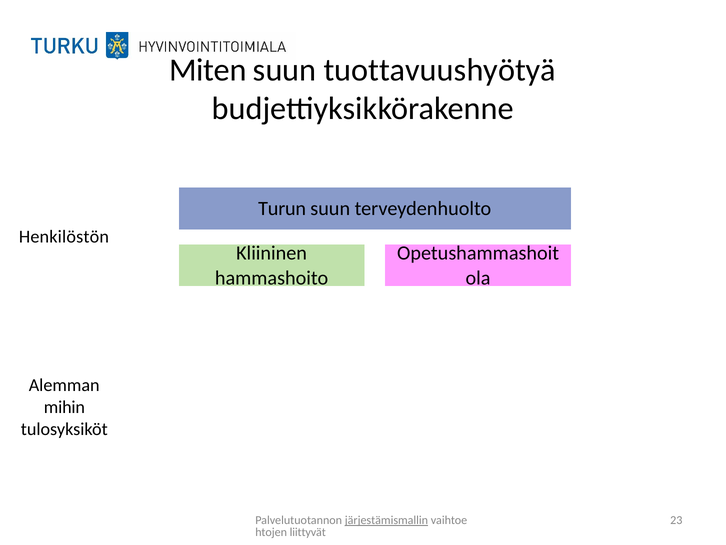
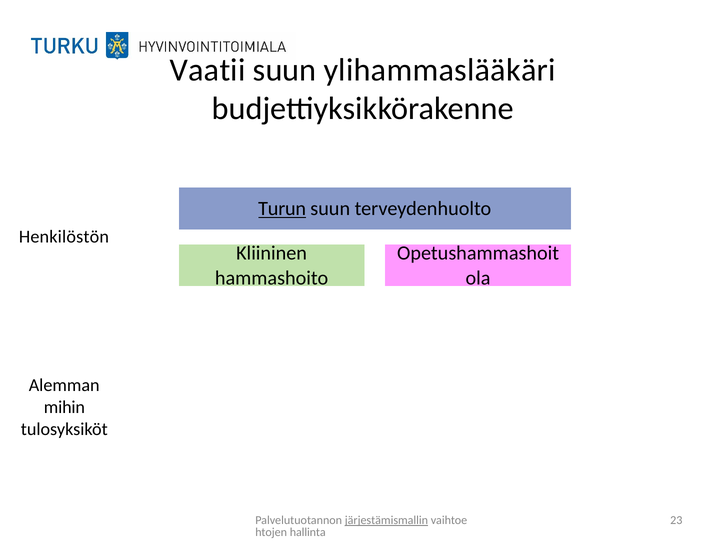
Miten: Miten -> Vaatii
tuottavuushyötyä: tuottavuushyötyä -> ylihammaslääkäri
Turun underline: none -> present
liittyvät: liittyvät -> hallinta
